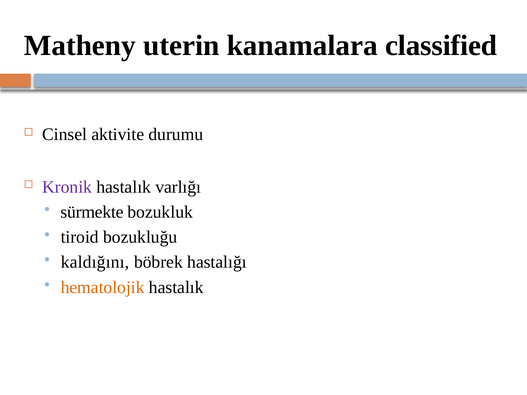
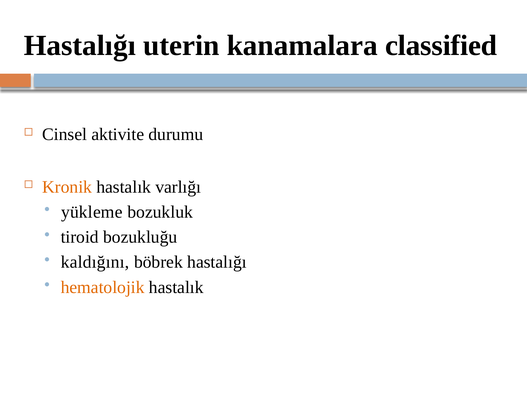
Matheny at (80, 46): Matheny -> Hastalığı
Kronik colour: purple -> orange
sürmekte: sürmekte -> yükleme
